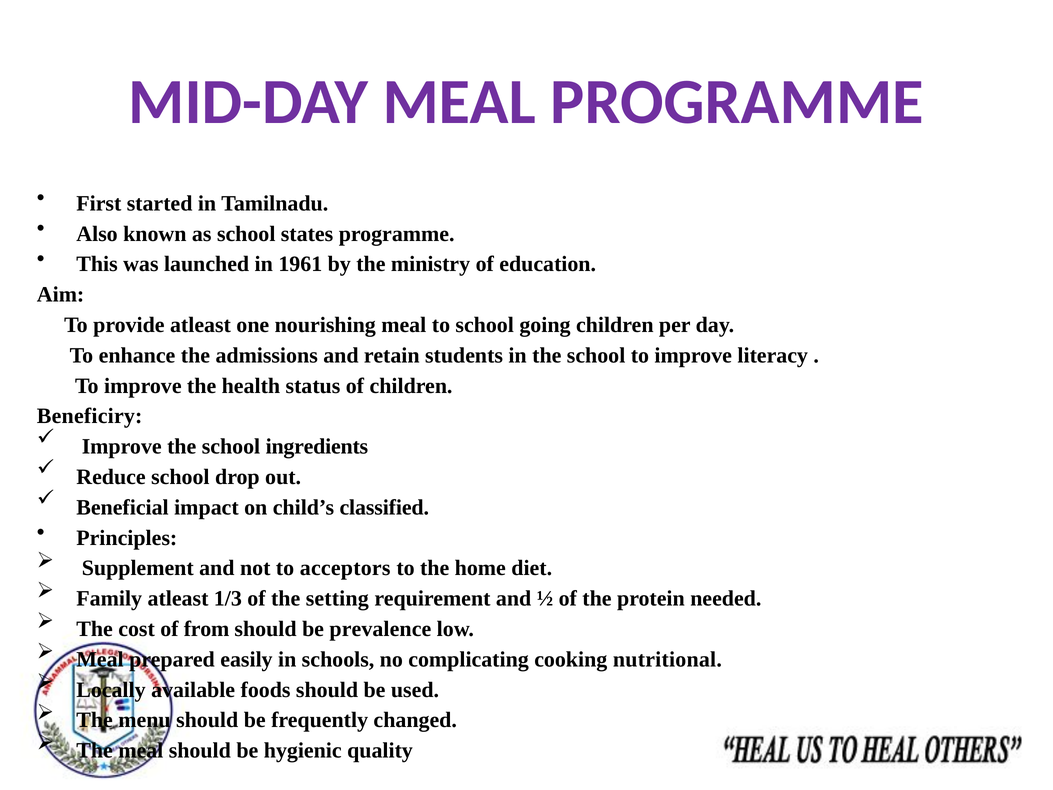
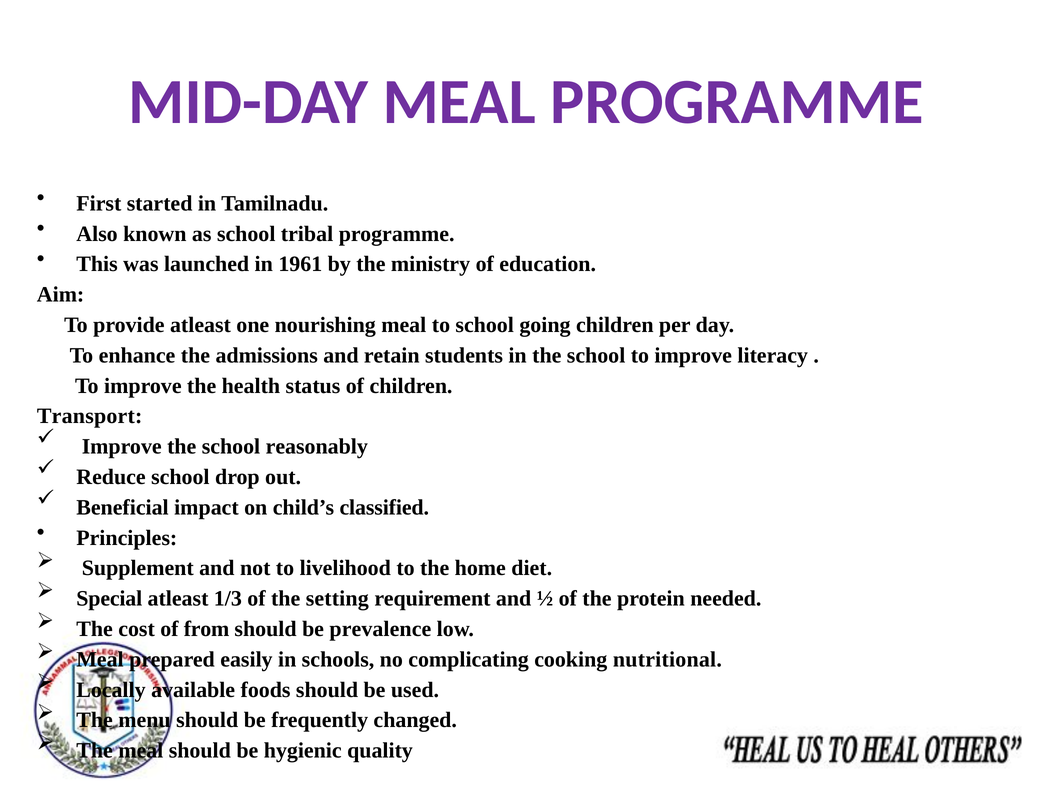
states: states -> tribal
Beneficiry: Beneficiry -> Transport
ingredients: ingredients -> reasonably
acceptors: acceptors -> livelihood
Family: Family -> Special
